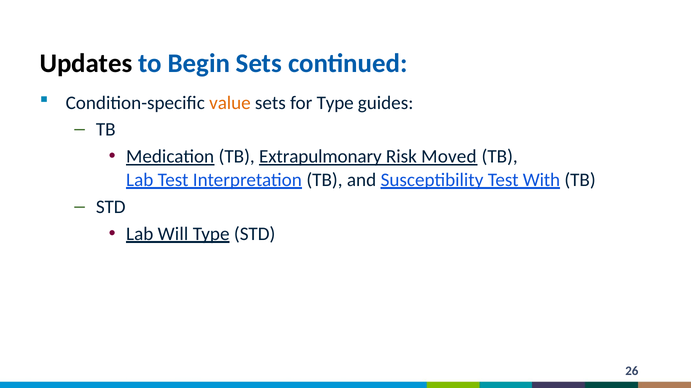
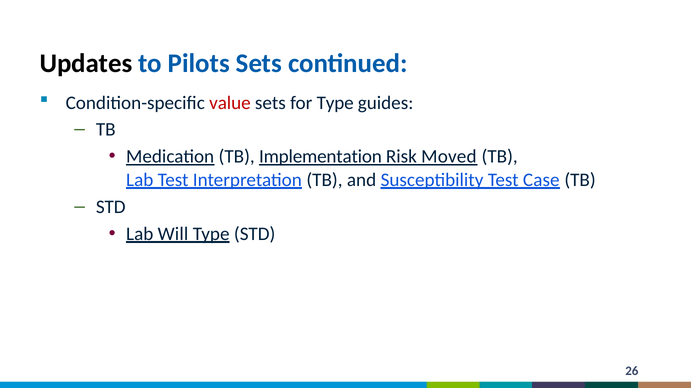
Begin: Begin -> Pilots
value colour: orange -> red
Extrapulmonary: Extrapulmonary -> Implementation
With: With -> Case
